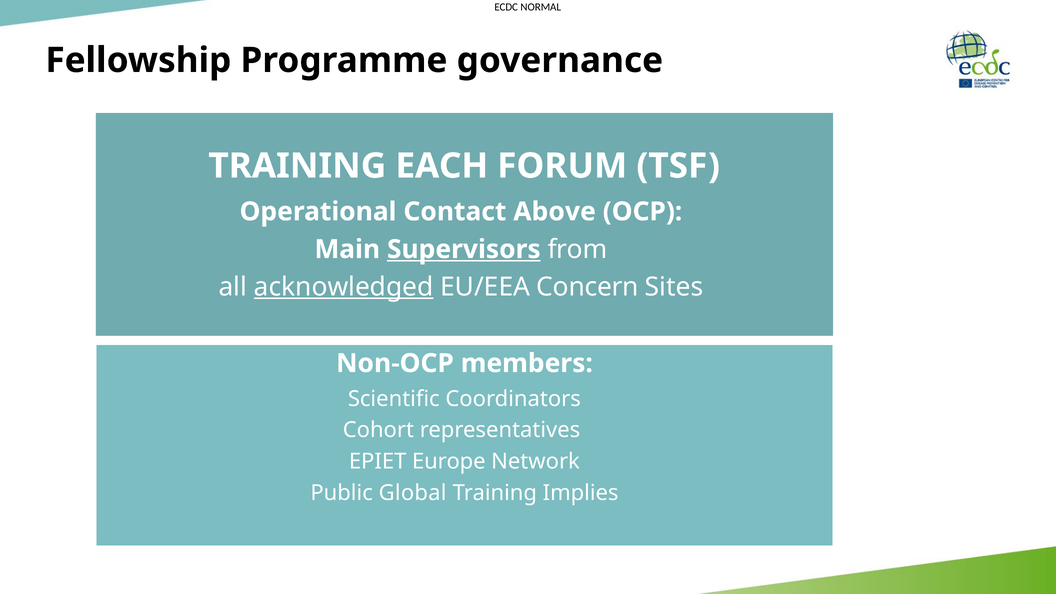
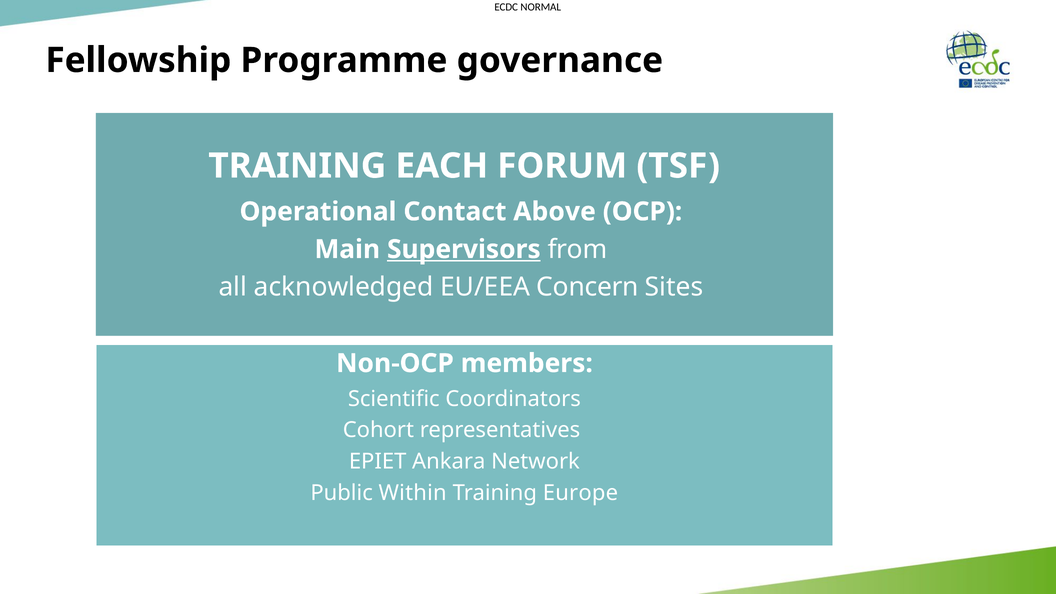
acknowledged underline: present -> none
Europe: Europe -> Ankara
Global: Global -> Within
Implies: Implies -> Europe
